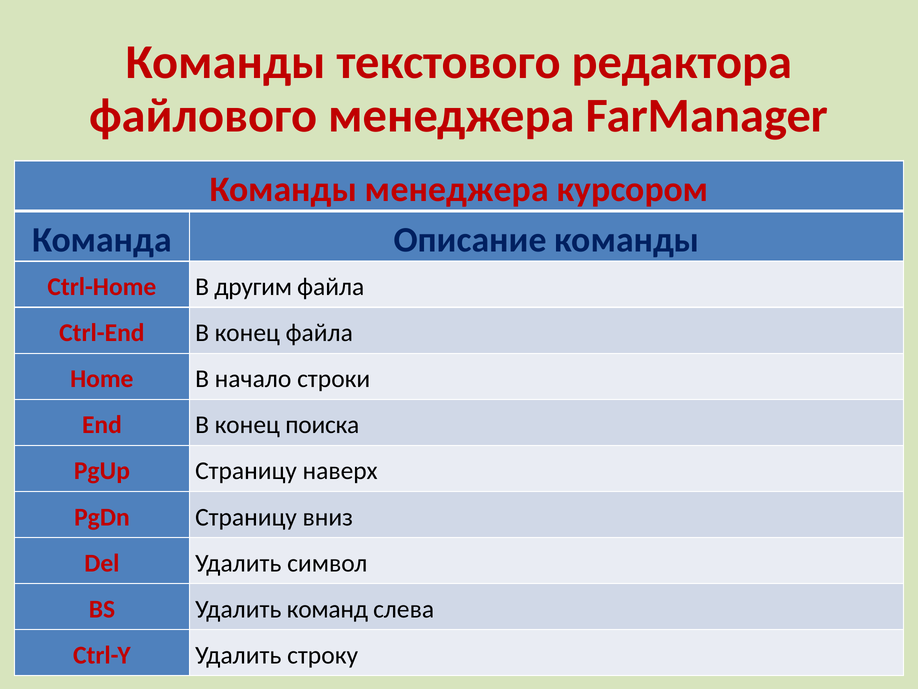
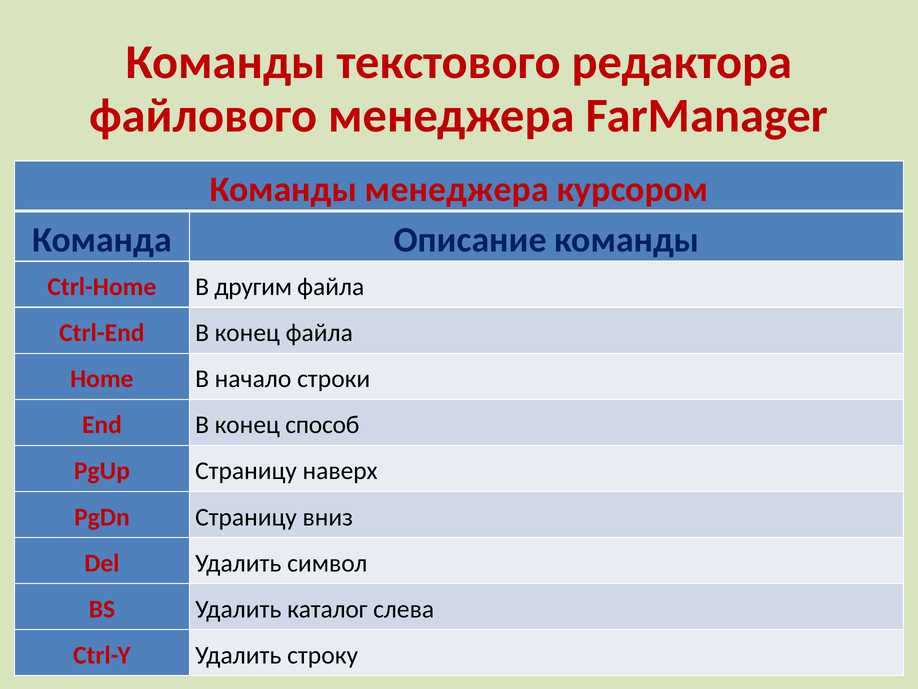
поиска: поиска -> способ
команд: команд -> каталог
